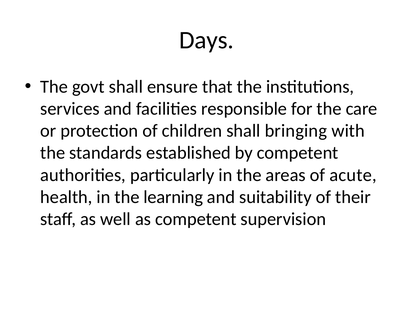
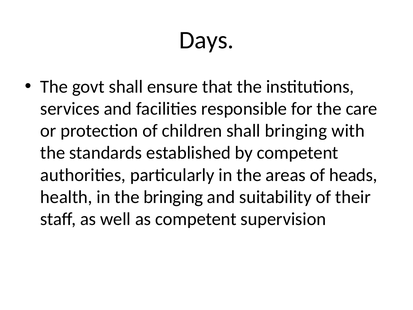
acute: acute -> heads
the learning: learning -> bringing
